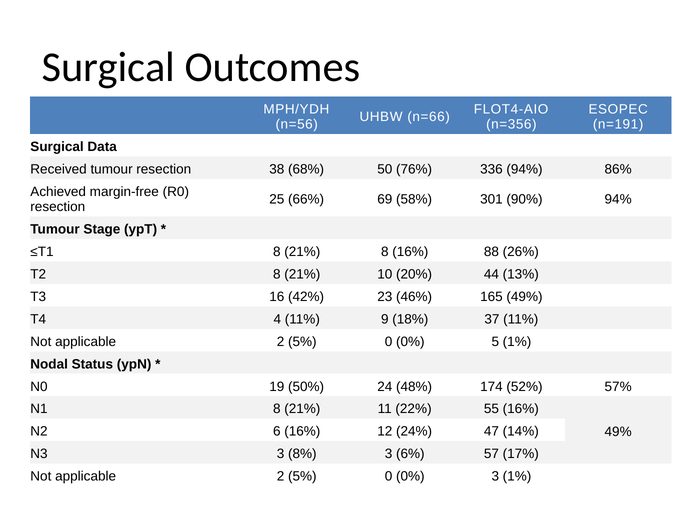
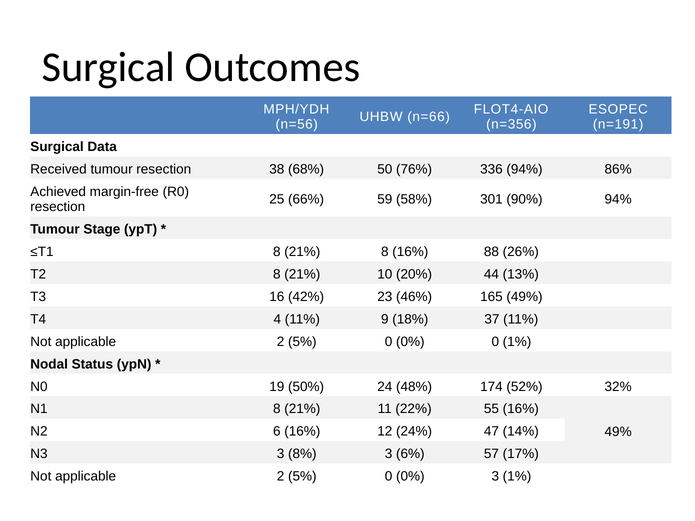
69: 69 -> 59
0% 5: 5 -> 0
57%: 57% -> 32%
